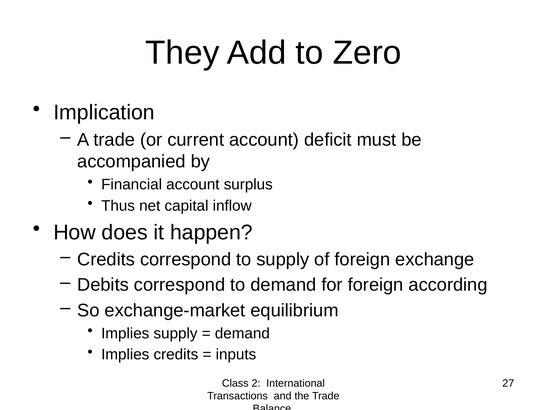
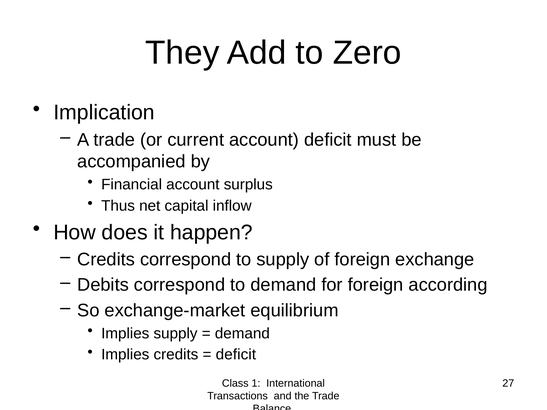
inputs at (236, 355): inputs -> deficit
2: 2 -> 1
